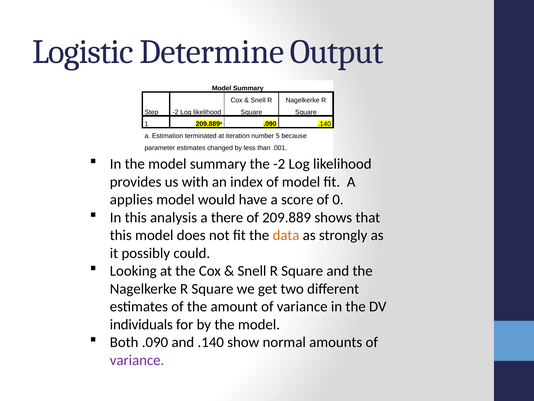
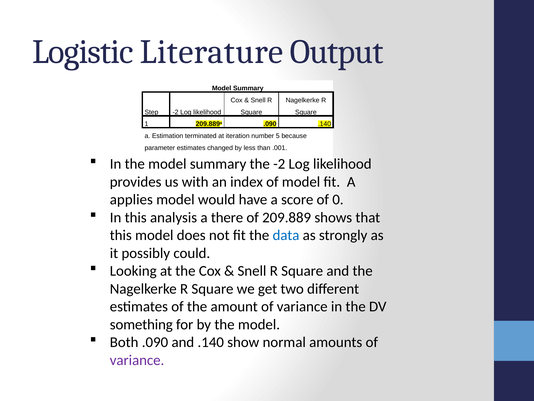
Determine: Determine -> Literature
data colour: orange -> blue
individuals: individuals -> something
